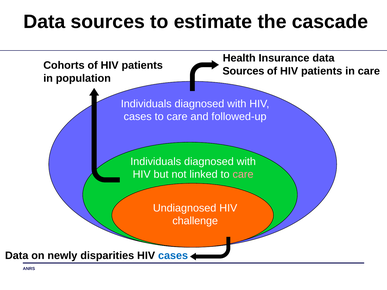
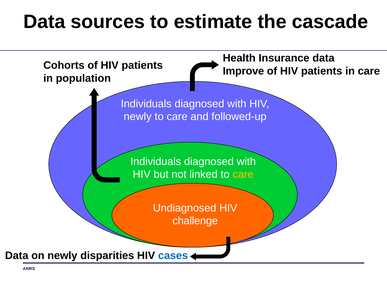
Sources at (243, 71): Sources -> Improve
cases at (138, 117): cases -> newly
care at (243, 175) colour: pink -> yellow
